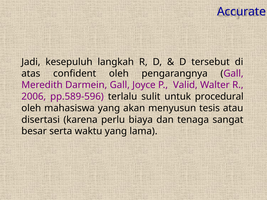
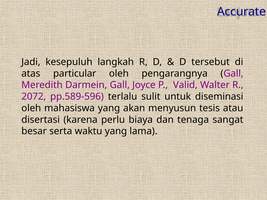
confident: confident -> particular
2006: 2006 -> 2072
procedural: procedural -> diseminasi
